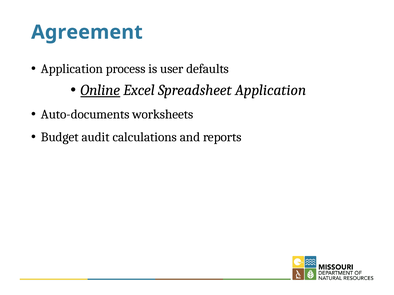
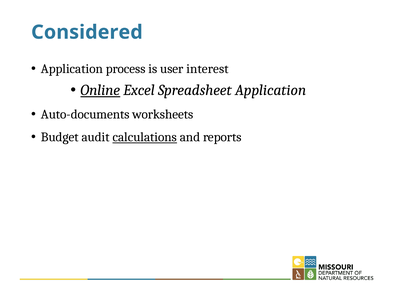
Agreement: Agreement -> Considered
defaults: defaults -> interest
calculations underline: none -> present
